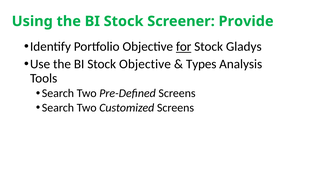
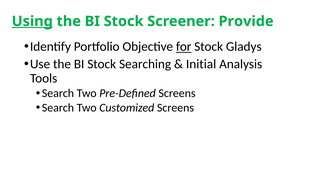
Using underline: none -> present
Stock Objective: Objective -> Searching
Types: Types -> Initial
